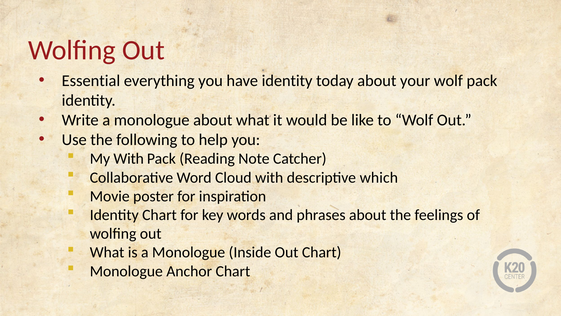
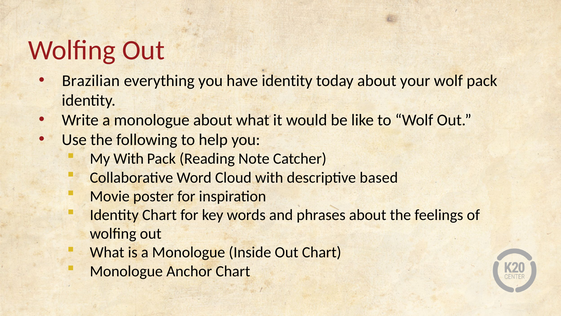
Essential: Essential -> Brazilian
which: which -> based
